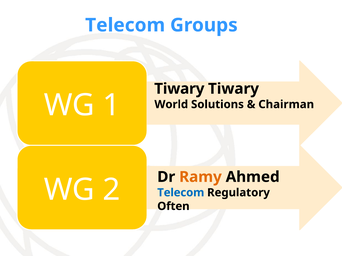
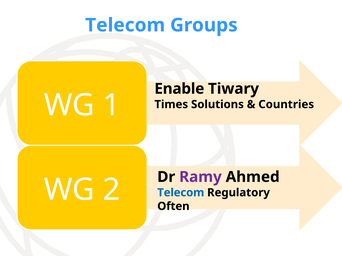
Tiwary at (179, 89): Tiwary -> Enable
World: World -> Times
Chairman: Chairman -> Countries
Ramy colour: orange -> purple
